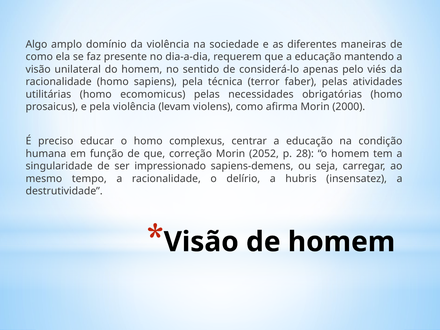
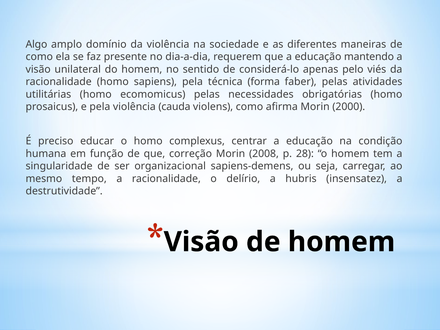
terror: terror -> forma
levam: levam -> cauda
2052: 2052 -> 2008
impressionado: impressionado -> organizacional
